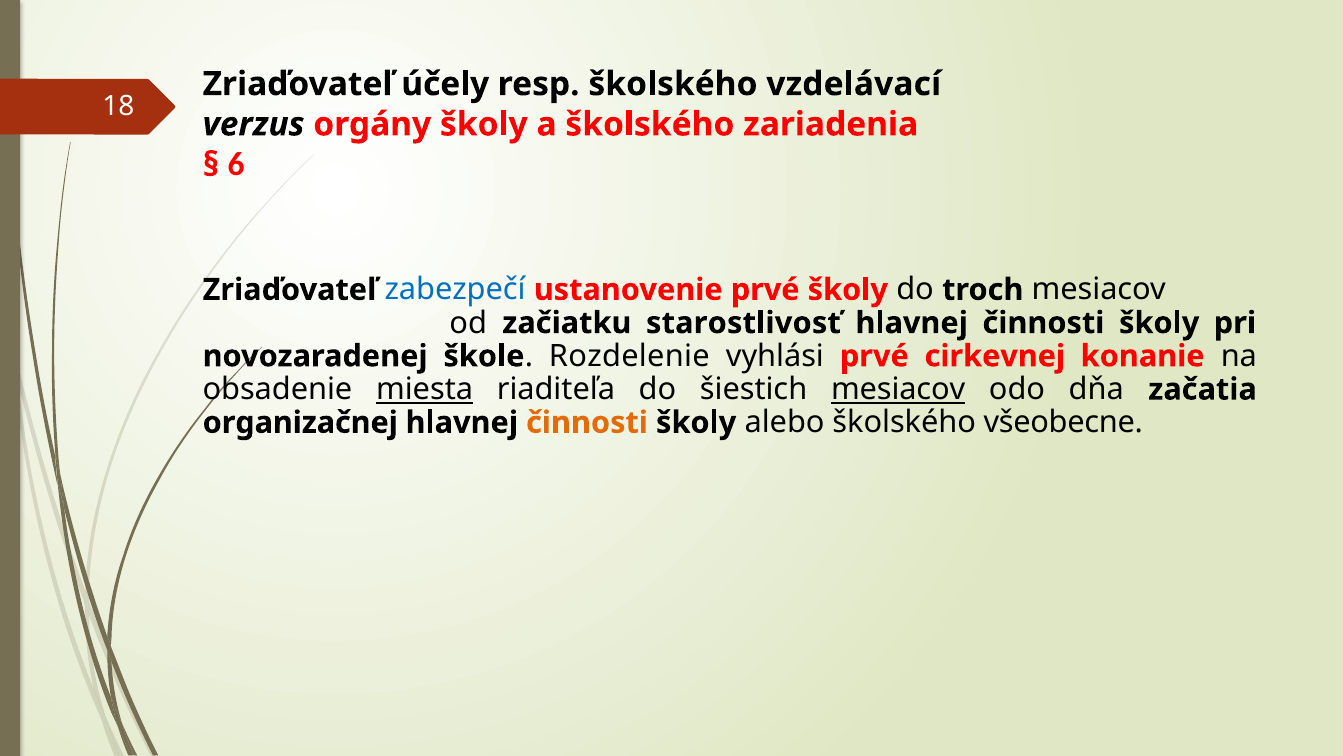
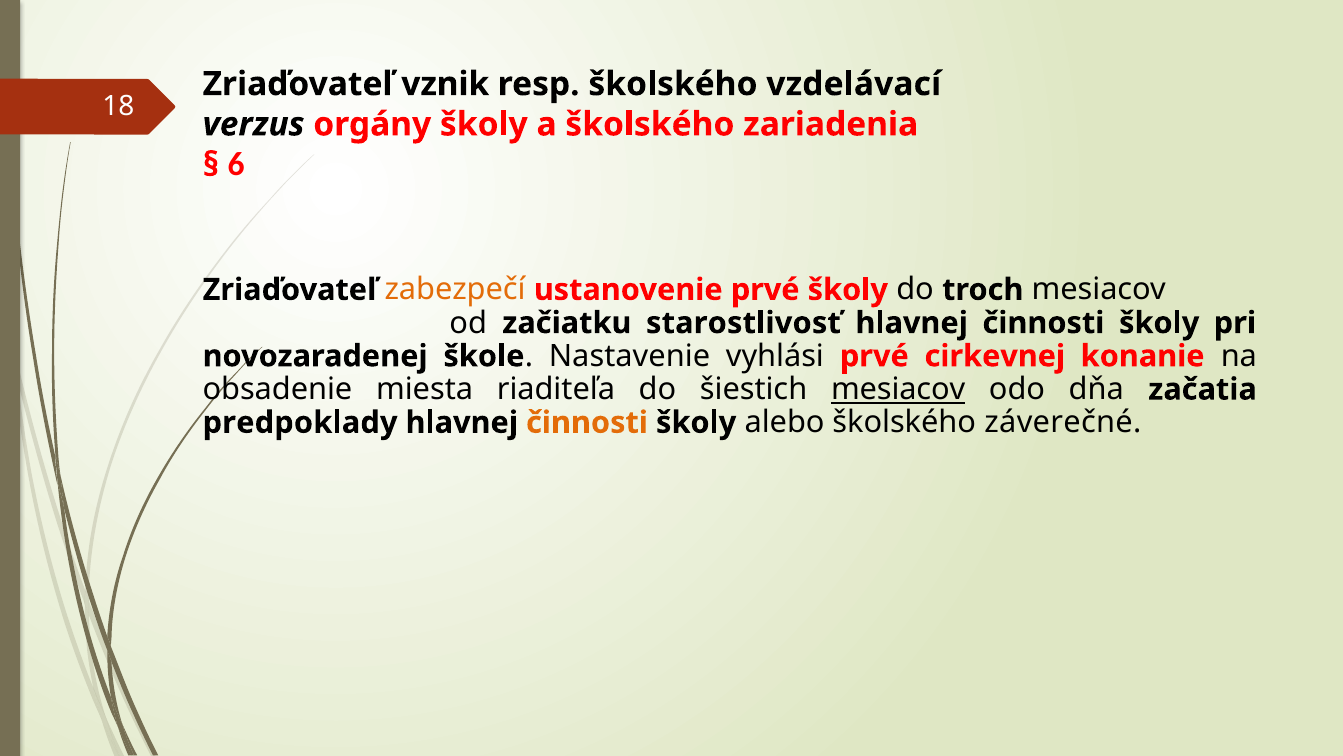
účely: účely -> vznik
zabezpečí colour: blue -> orange
Rozdelenie: Rozdelenie -> Nastavenie
miesta underline: present -> none
organizačnej: organizačnej -> predpoklady
všeobecne: všeobecne -> záverečné
